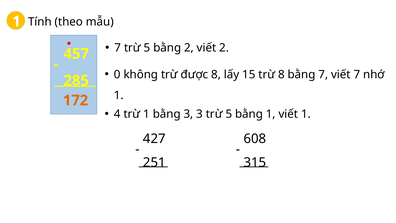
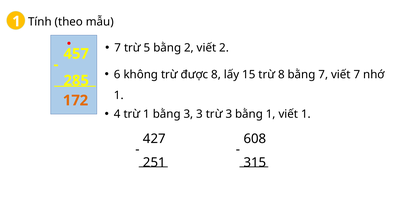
0: 0 -> 6
3 trừ 5: 5 -> 3
